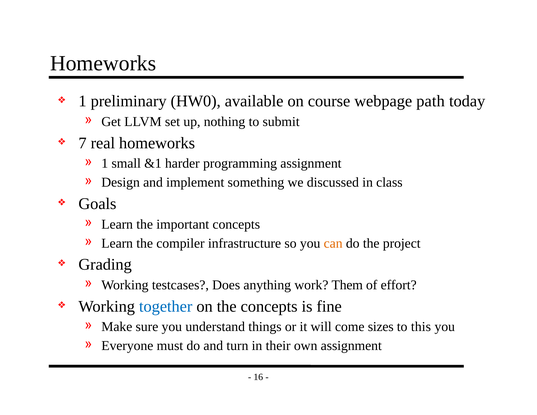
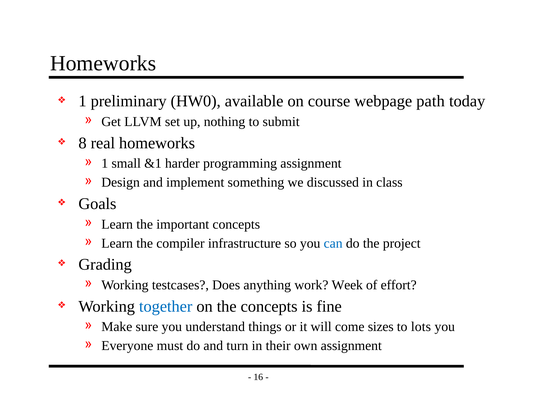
7: 7 -> 8
can colour: orange -> blue
Them: Them -> Week
this: this -> lots
